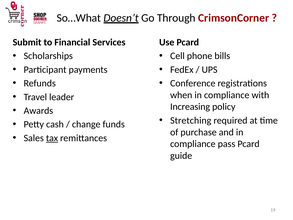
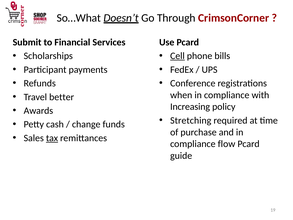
Cell underline: none -> present
leader: leader -> better
pass: pass -> flow
